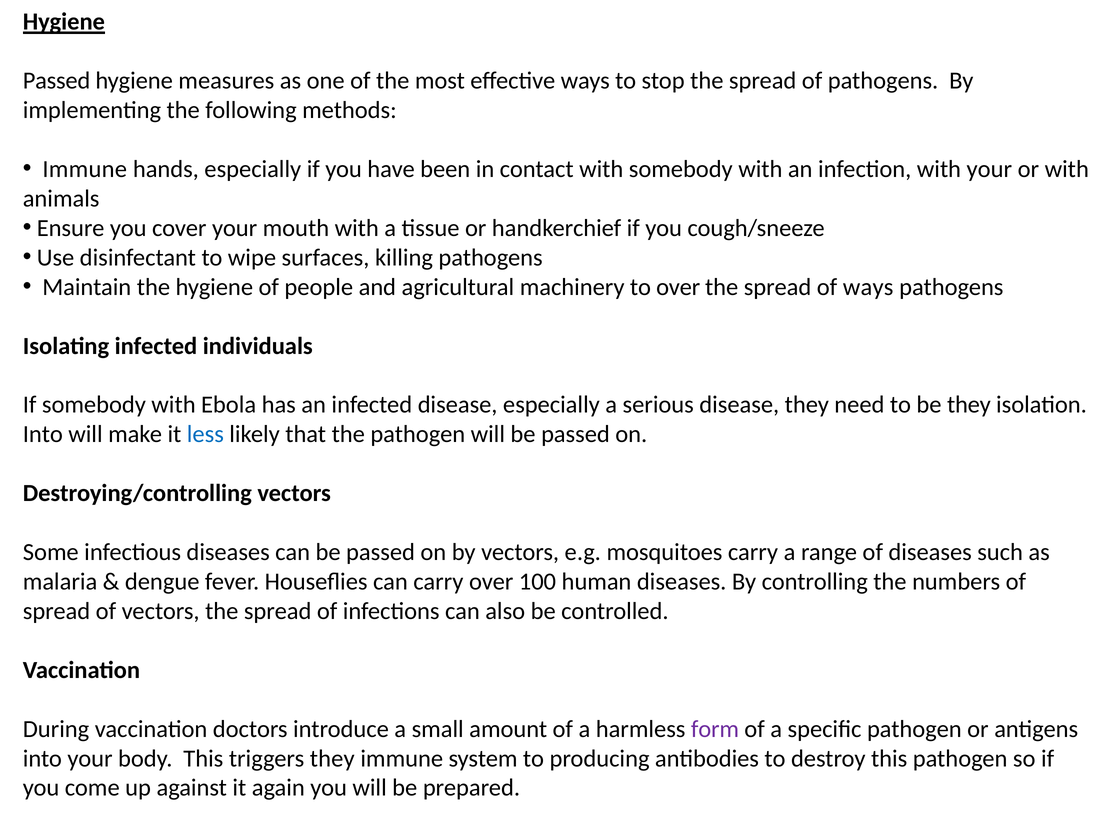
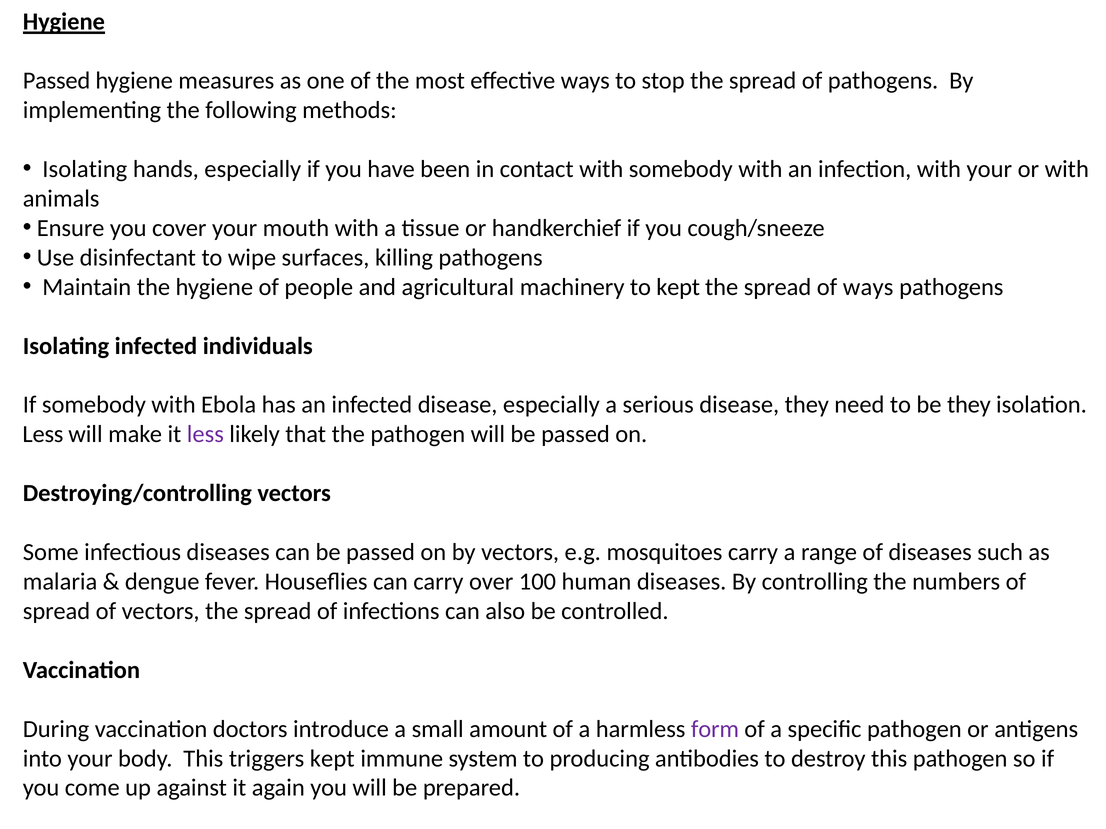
Immune at (85, 169): Immune -> Isolating
to over: over -> kept
Into at (43, 435): Into -> Less
less at (205, 435) colour: blue -> purple
triggers they: they -> kept
